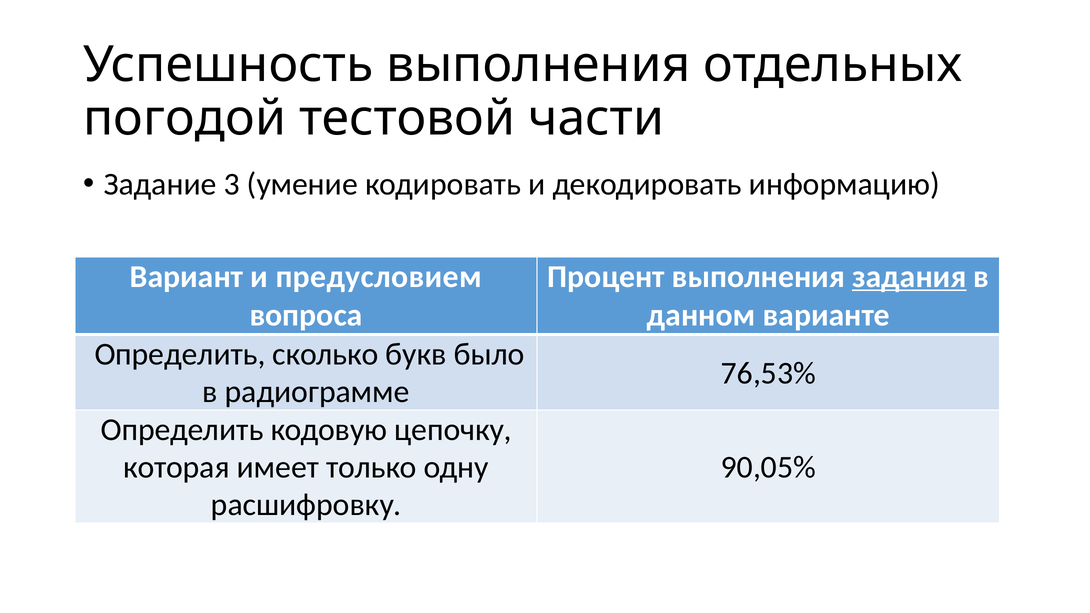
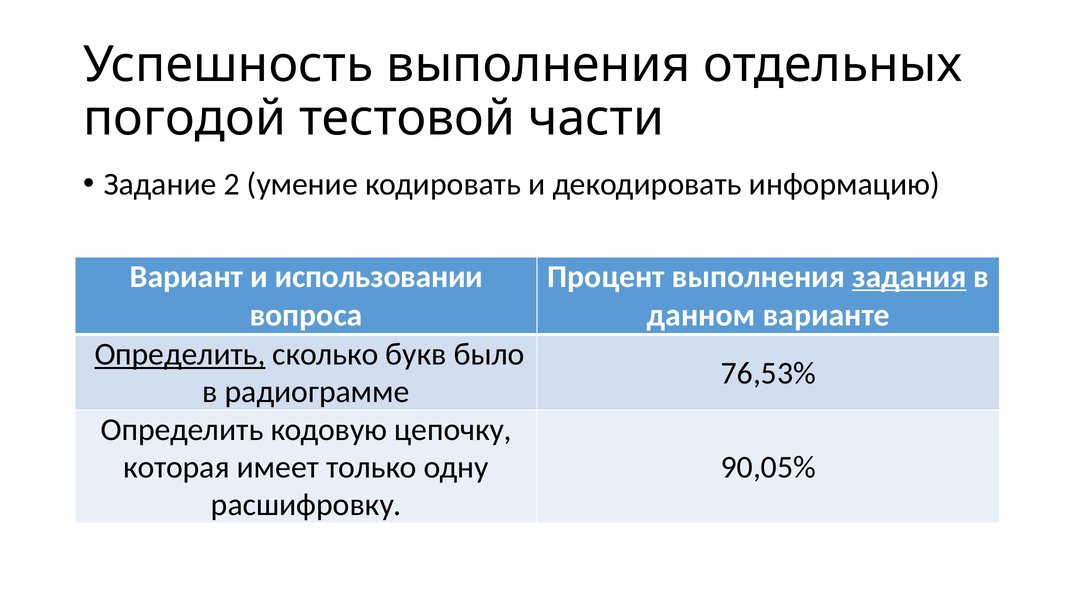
3: 3 -> 2
предусловием: предусловием -> использовании
Определить at (180, 354) underline: none -> present
